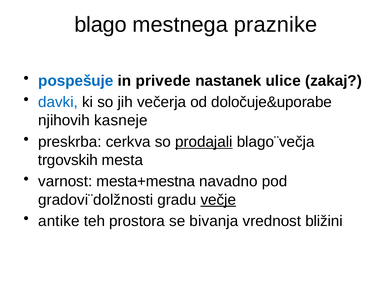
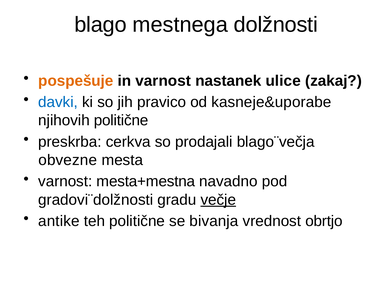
praznike: praznike -> dolžnosti
pospešuje colour: blue -> orange
in privede: privede -> varnost
večerja: večerja -> pravico
določuje&uporabe: določuje&uporabe -> kasneje&uporabe
njihovih kasneje: kasneje -> politične
prodajali underline: present -> none
trgovskih: trgovskih -> obvezne
teh prostora: prostora -> politične
bližini: bližini -> obrtjo
